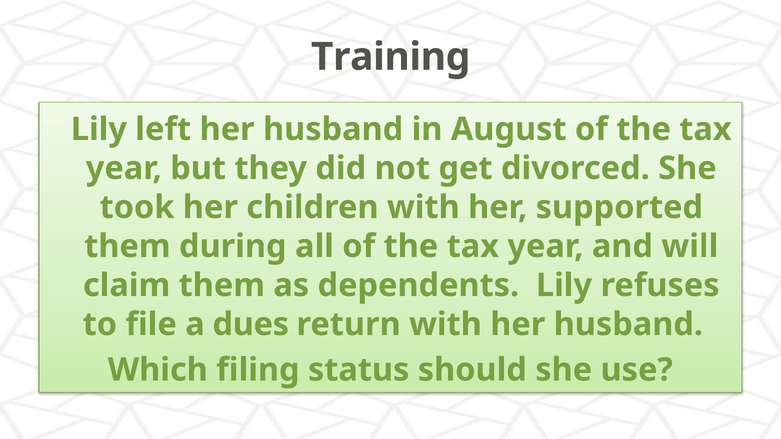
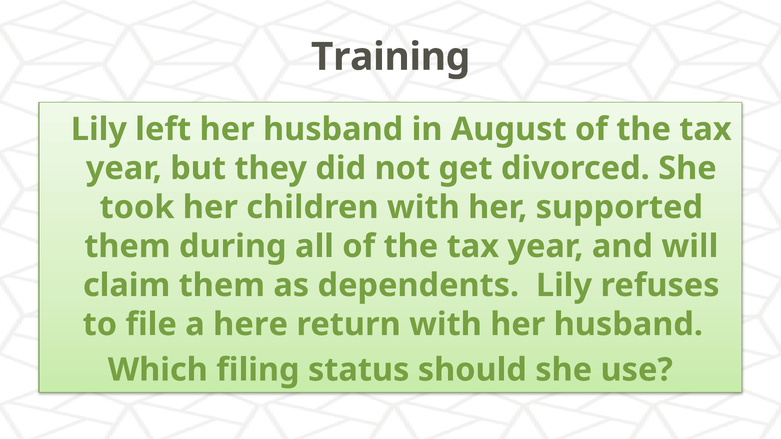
dues: dues -> here
